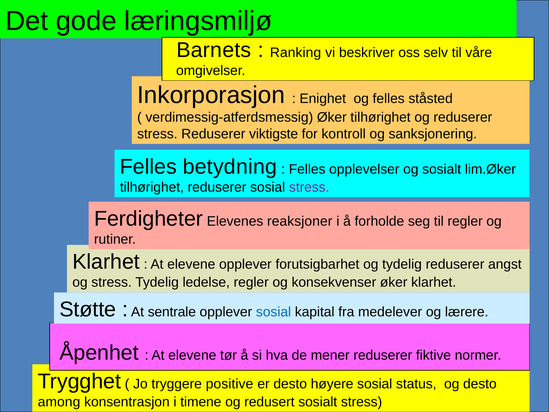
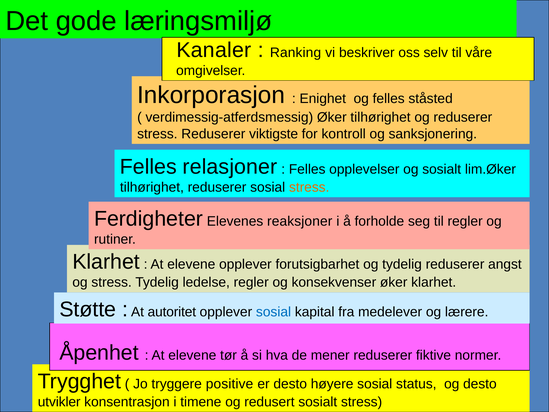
Barnets: Barnets -> Kanaler
betydning: betydning -> relasjoner
stress at (309, 187) colour: purple -> orange
sentrale: sentrale -> autoritet
among: among -> utvikler
